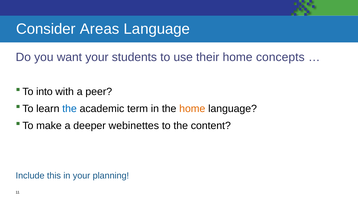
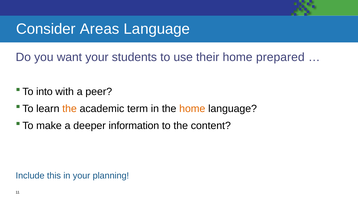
concepts: concepts -> prepared
the at (70, 109) colour: blue -> orange
webinettes: webinettes -> information
